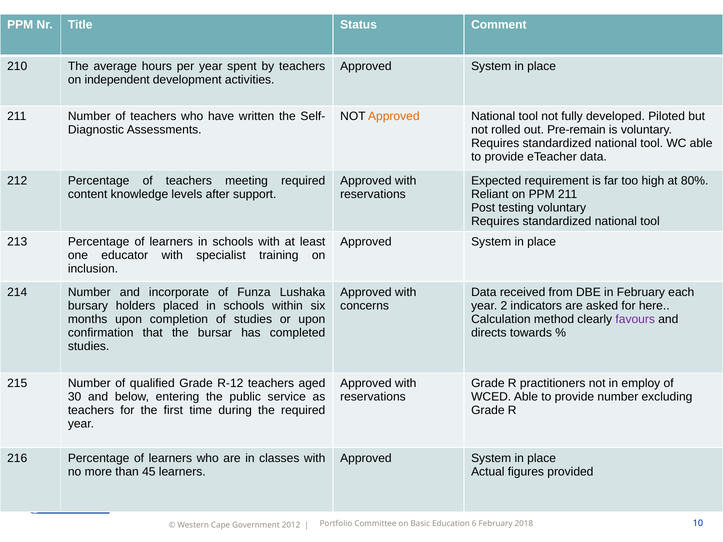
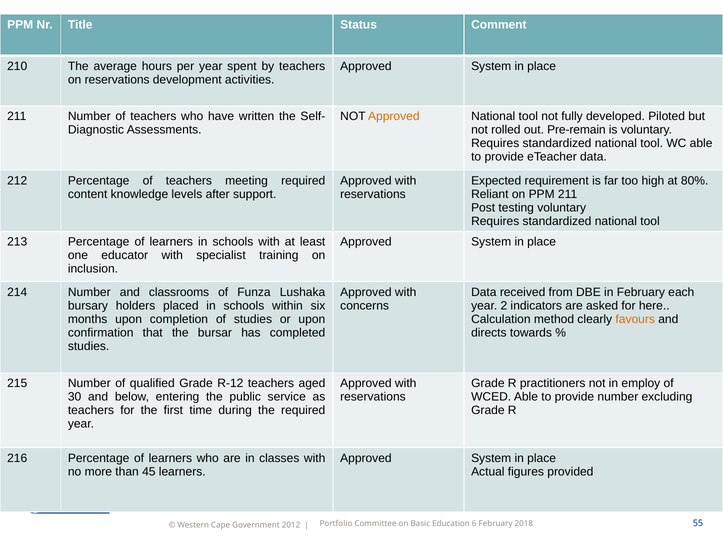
on independent: independent -> reservations
incorporate: incorporate -> classrooms
favours colour: purple -> orange
10: 10 -> 55
